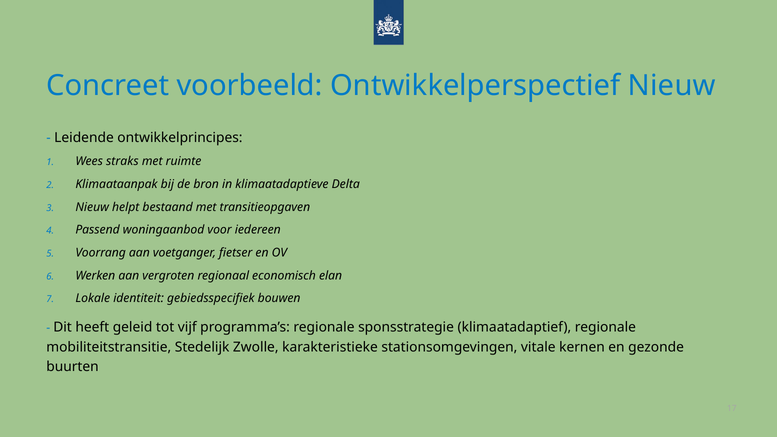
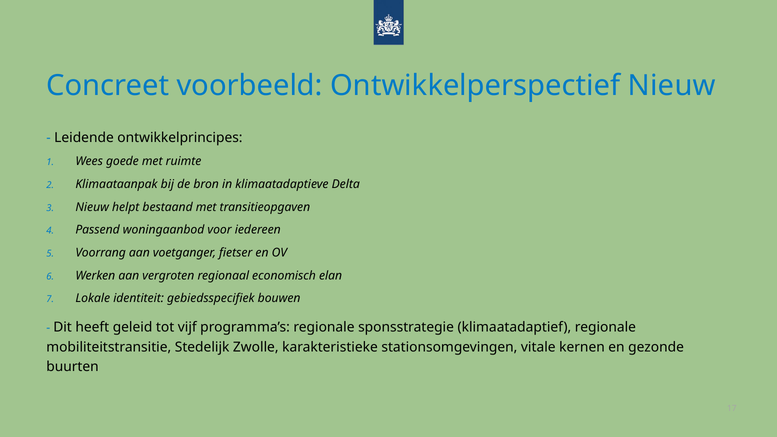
straks: straks -> goede
